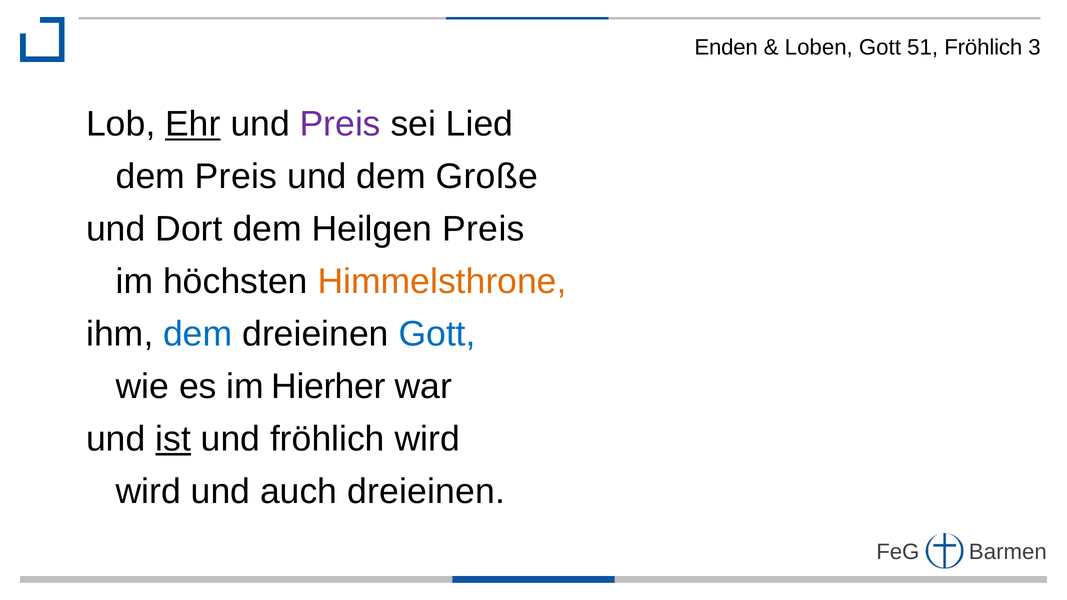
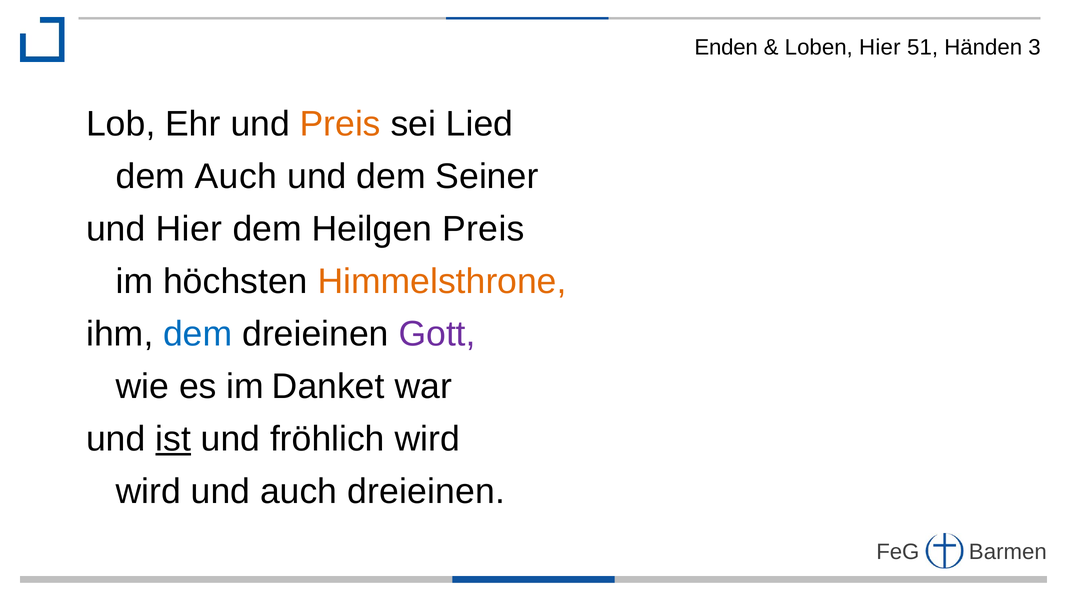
Loben Gott: Gott -> Hier
51 Fröhlich: Fröhlich -> Händen
Ehr underline: present -> none
Preis at (340, 124) colour: purple -> orange
dem Preis: Preis -> Auch
Große: Große -> Seiner
und Dort: Dort -> Hier
Gott at (437, 334) colour: blue -> purple
Hierher: Hierher -> Danket
